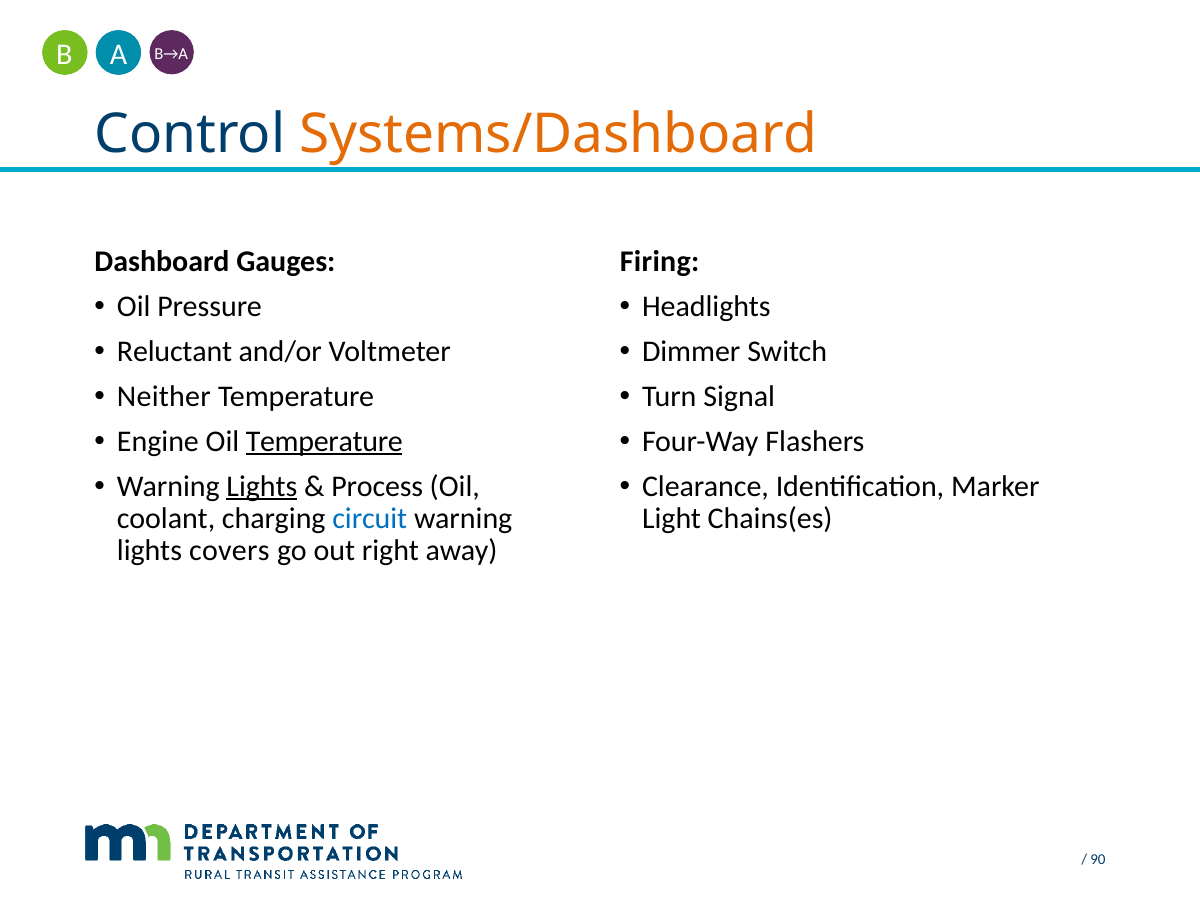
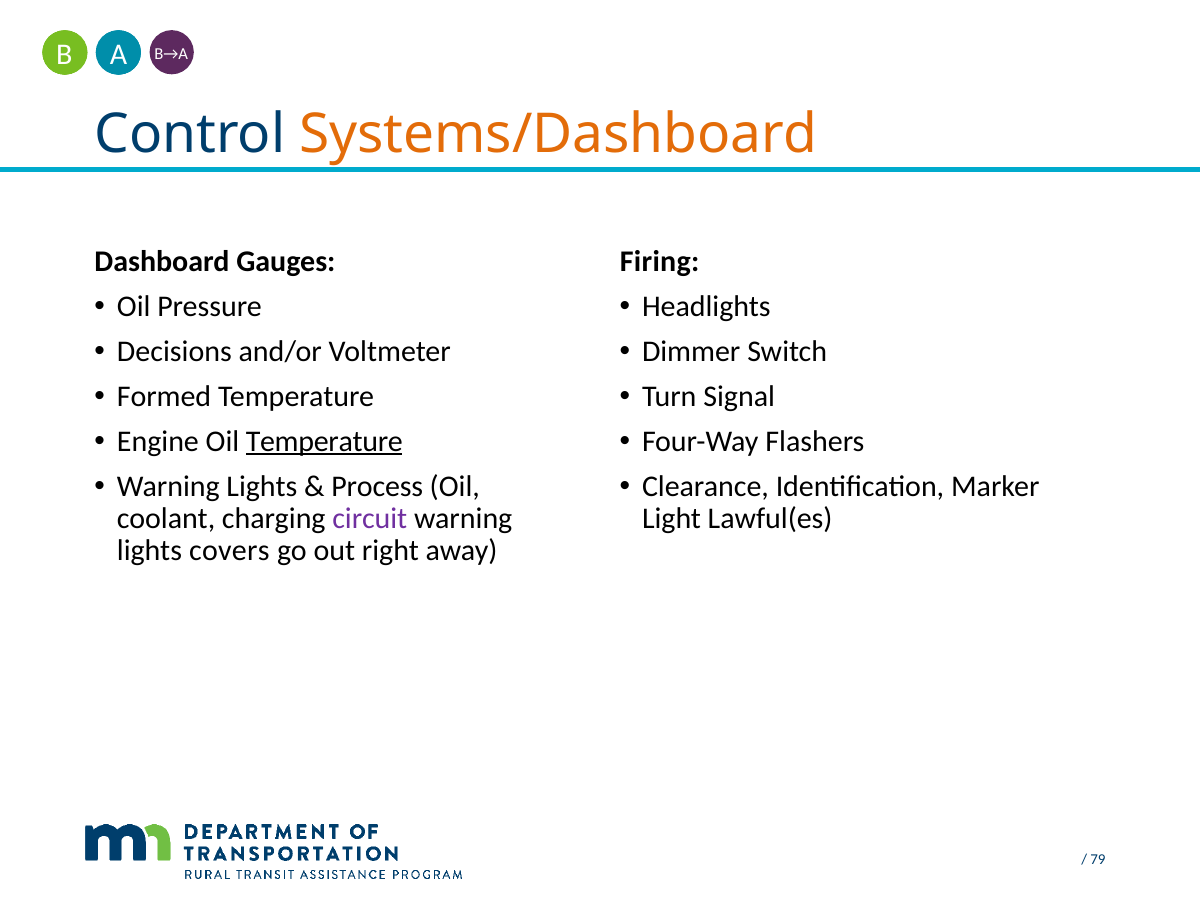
Reluctant: Reluctant -> Decisions
Neither: Neither -> Formed
Lights at (262, 486) underline: present -> none
circuit colour: blue -> purple
Chains(es: Chains(es -> Lawful(es
90: 90 -> 79
